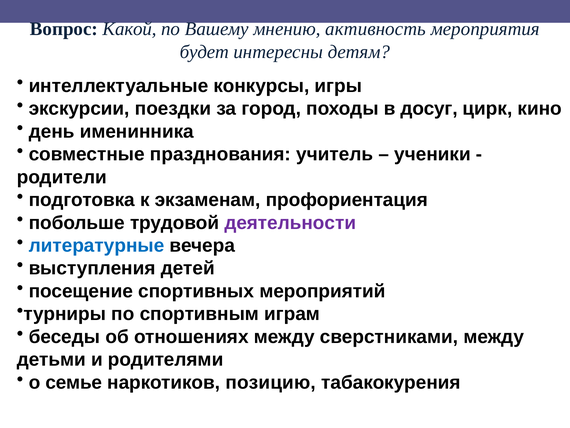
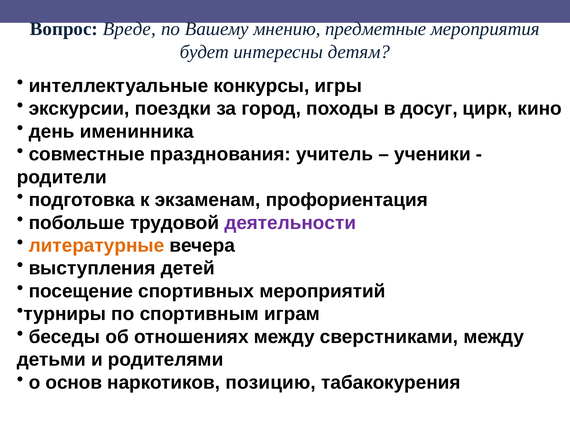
Какой: Какой -> Вреде
активность: активность -> предметные
литературные colour: blue -> orange
семье: семье -> основ
